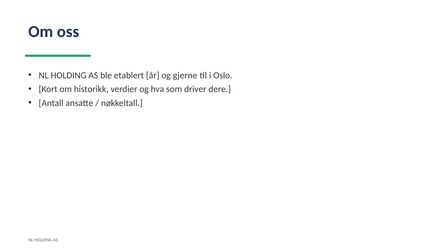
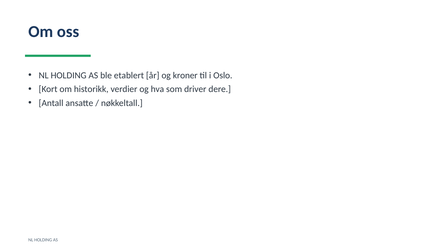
gjerne: gjerne -> kroner
